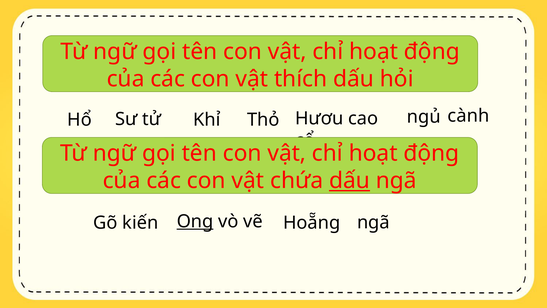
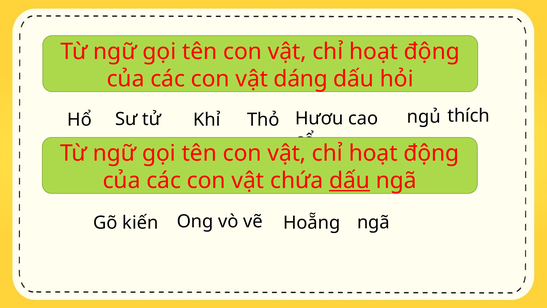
thích: thích -> dáng
cành: cành -> thích
Ong underline: present -> none
